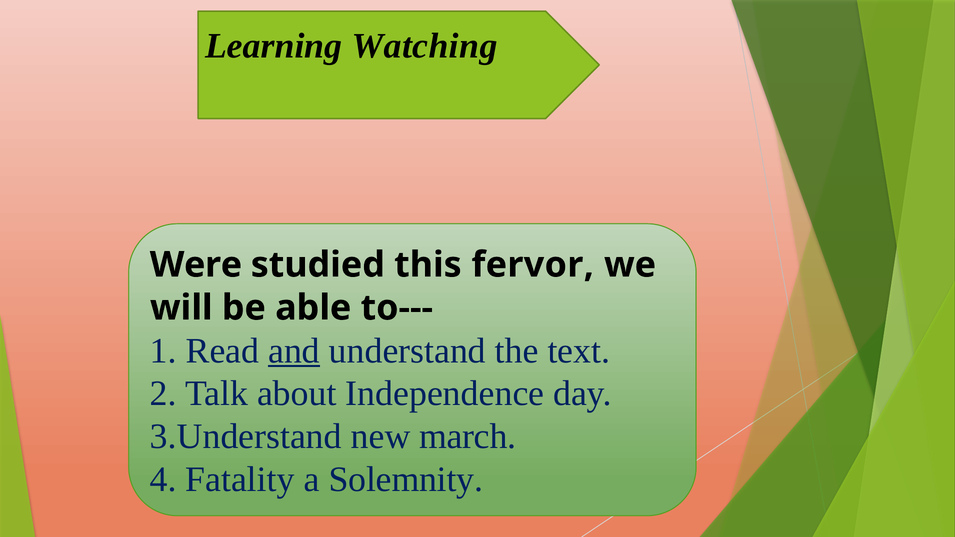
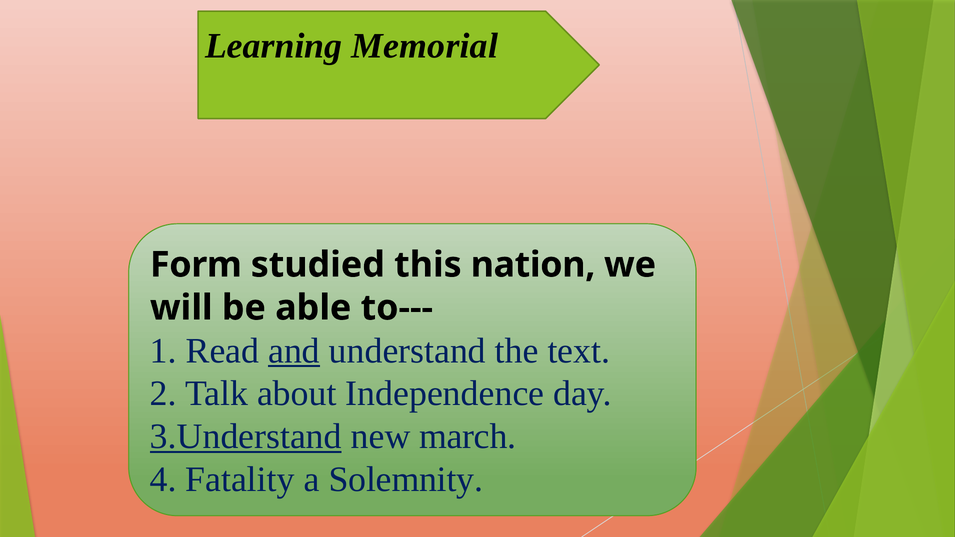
Watching: Watching -> Memorial
Were: Were -> Form
fervor: fervor -> nation
3.Understand underline: none -> present
